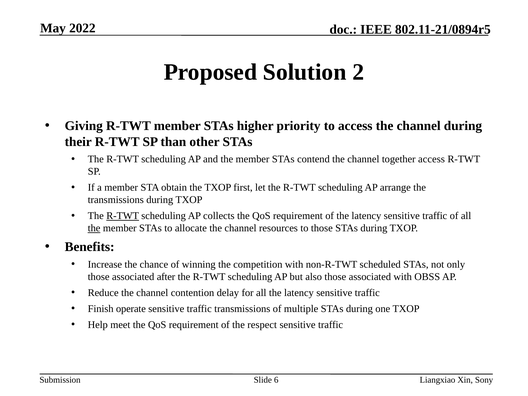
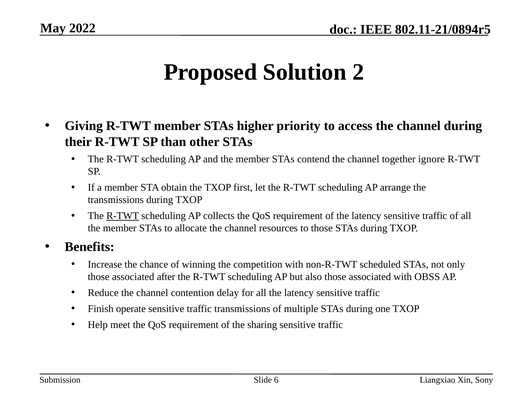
together access: access -> ignore
the at (94, 228) underline: present -> none
respect: respect -> sharing
